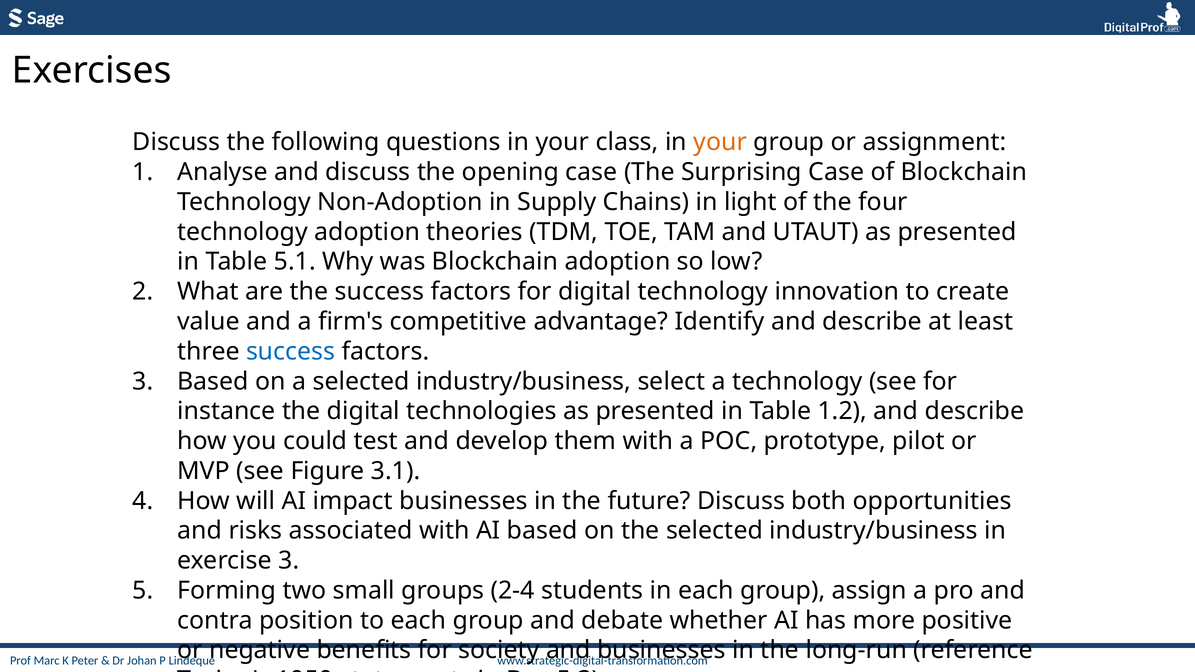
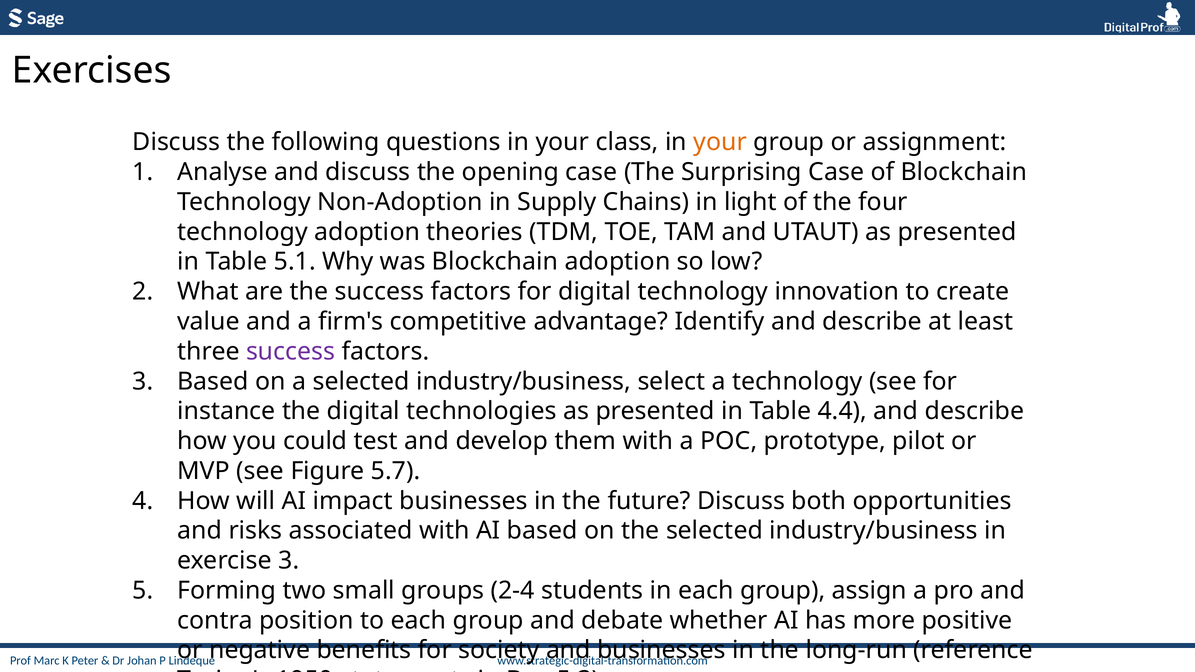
success at (291, 352) colour: blue -> purple
1.2: 1.2 -> 4.4
3.1: 3.1 -> 5.7
